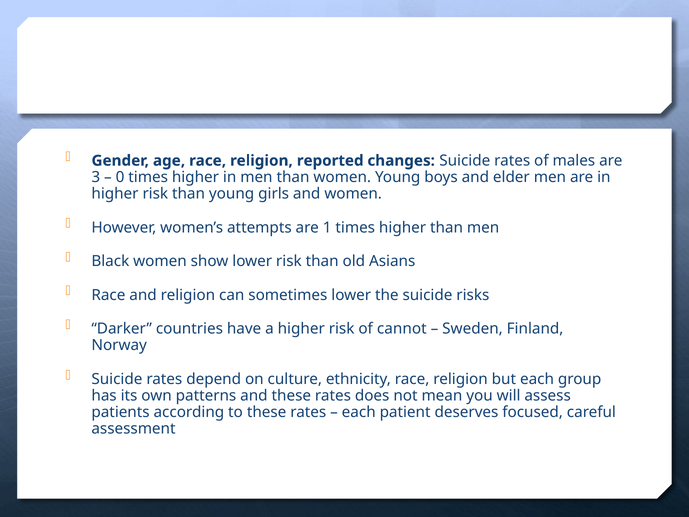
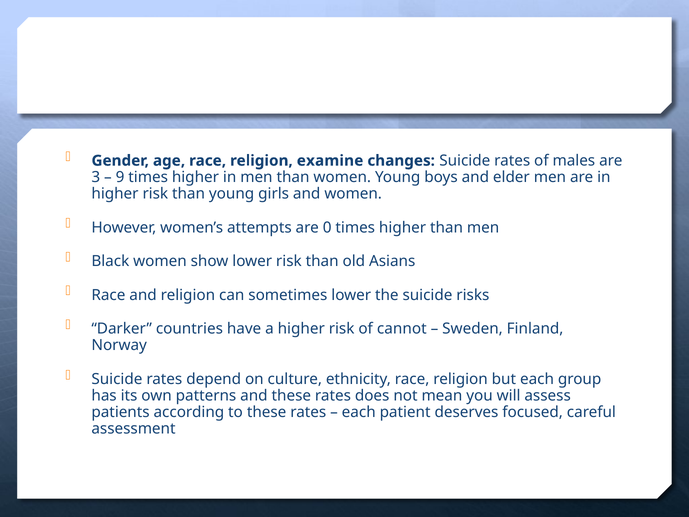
reported: reported -> examine
0: 0 -> 9
1: 1 -> 0
